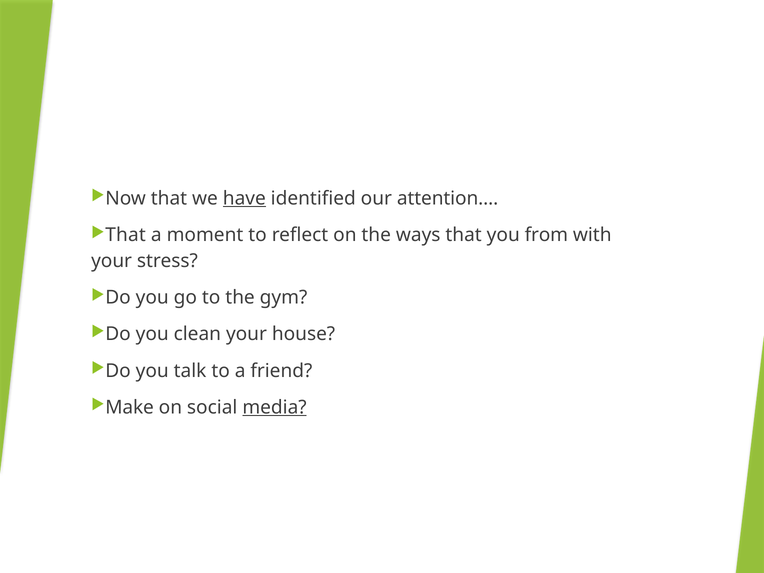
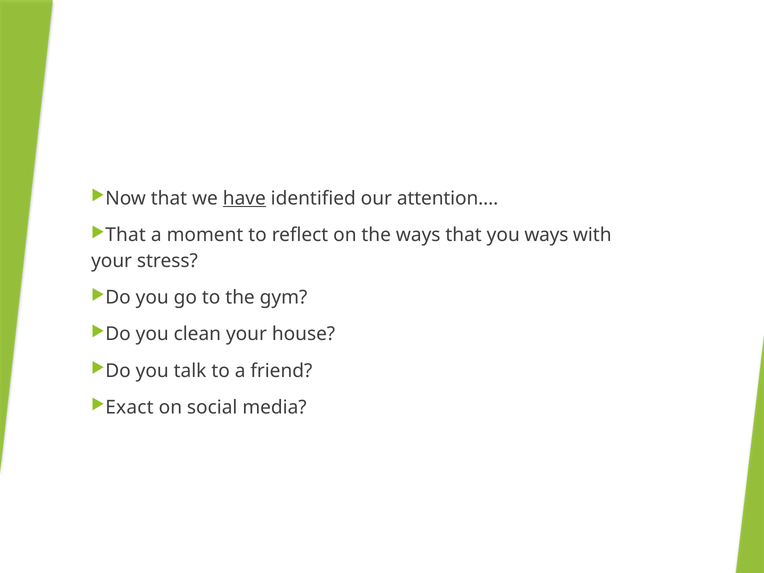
you from: from -> ways
Make: Make -> Exact
media underline: present -> none
